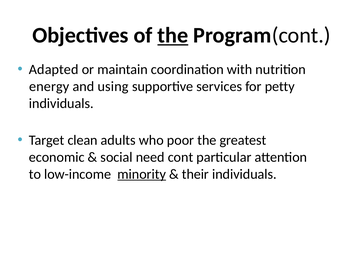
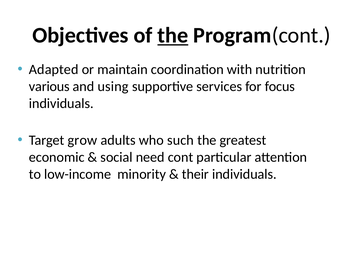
energy: energy -> various
petty: petty -> focus
clean: clean -> grow
poor: poor -> such
minority underline: present -> none
